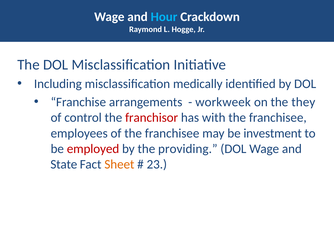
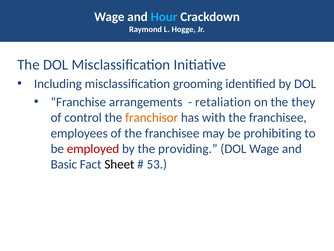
medically: medically -> grooming
workweek: workweek -> retaliation
franchisor colour: red -> orange
investment: investment -> prohibiting
State: State -> Basic
Sheet colour: orange -> black
23: 23 -> 53
